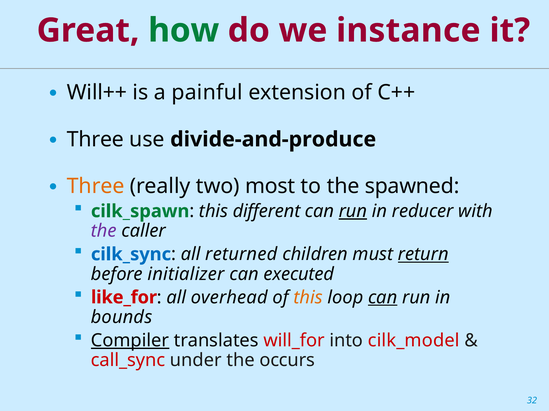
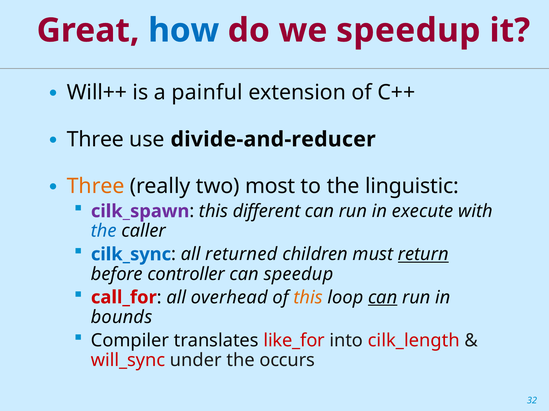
how colour: green -> blue
we instance: instance -> speedup
divide-and-produce: divide-and-produce -> divide-and-reducer
spawned: spawned -> linguistic
cilk_spawn colour: green -> purple
run at (353, 212) underline: present -> none
reducer: reducer -> execute
the at (104, 231) colour: purple -> blue
initializer: initializer -> controller
can executed: executed -> speedup
like_for: like_for -> call_for
Compiler underline: present -> none
will_for: will_for -> like_for
cilk_model: cilk_model -> cilk_length
call_sync: call_sync -> will_sync
